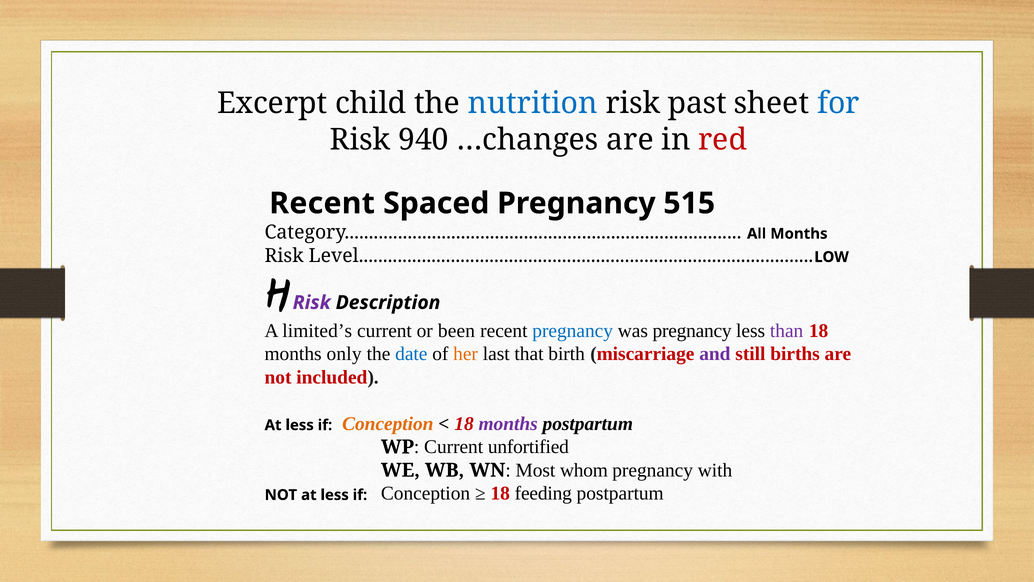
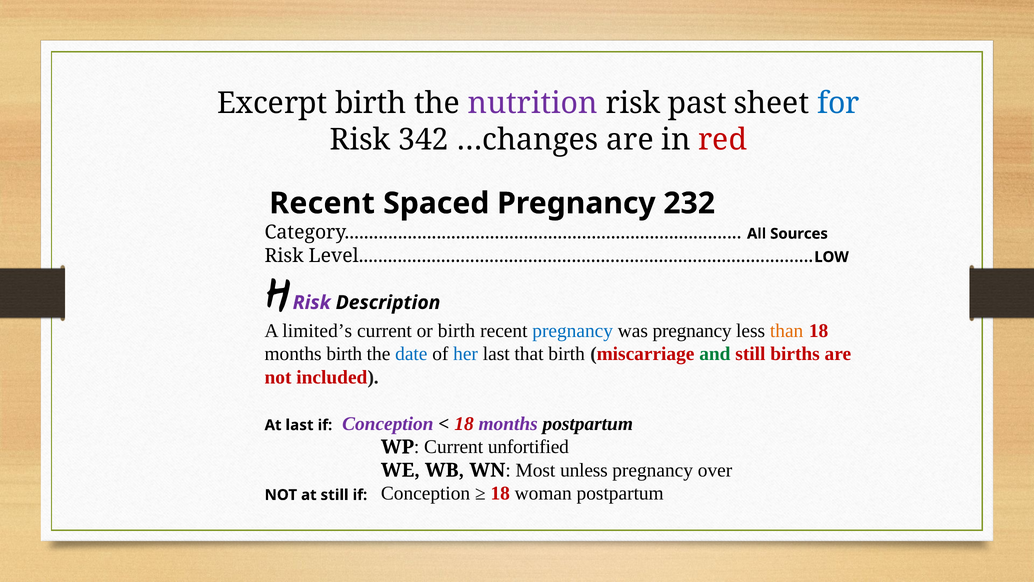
Excerpt child: child -> birth
nutrition colour: blue -> purple
940: 940 -> 342
515: 515 -> 232
All Months: Months -> Sources
or been: been -> birth
than colour: purple -> orange
months only: only -> birth
her colour: orange -> blue
and colour: purple -> green
less at (300, 425): less -> last
Conception at (388, 423) colour: orange -> purple
whom: whom -> unless
with: with -> over
NOT at less: less -> still
feeding: feeding -> woman
